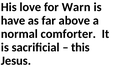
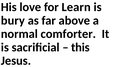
Warn: Warn -> Learn
have: have -> bury
